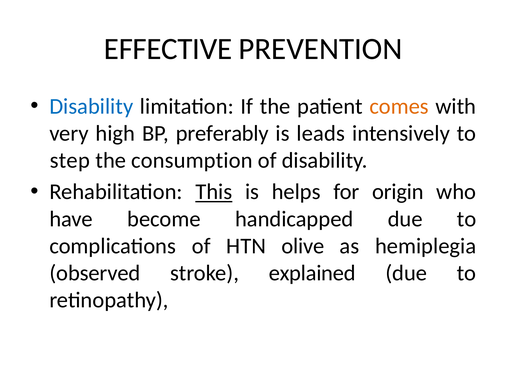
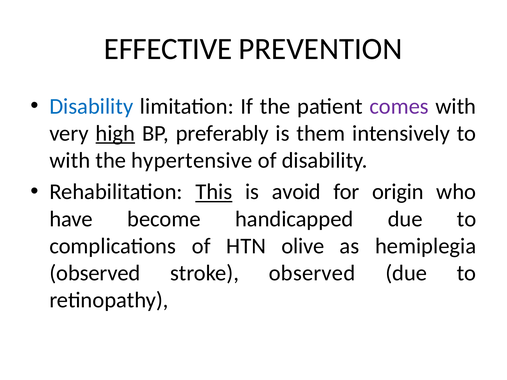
comes colour: orange -> purple
high underline: none -> present
leads: leads -> them
step at (70, 160): step -> with
consumption: consumption -> hypertensive
helps: helps -> avoid
stroke explained: explained -> observed
